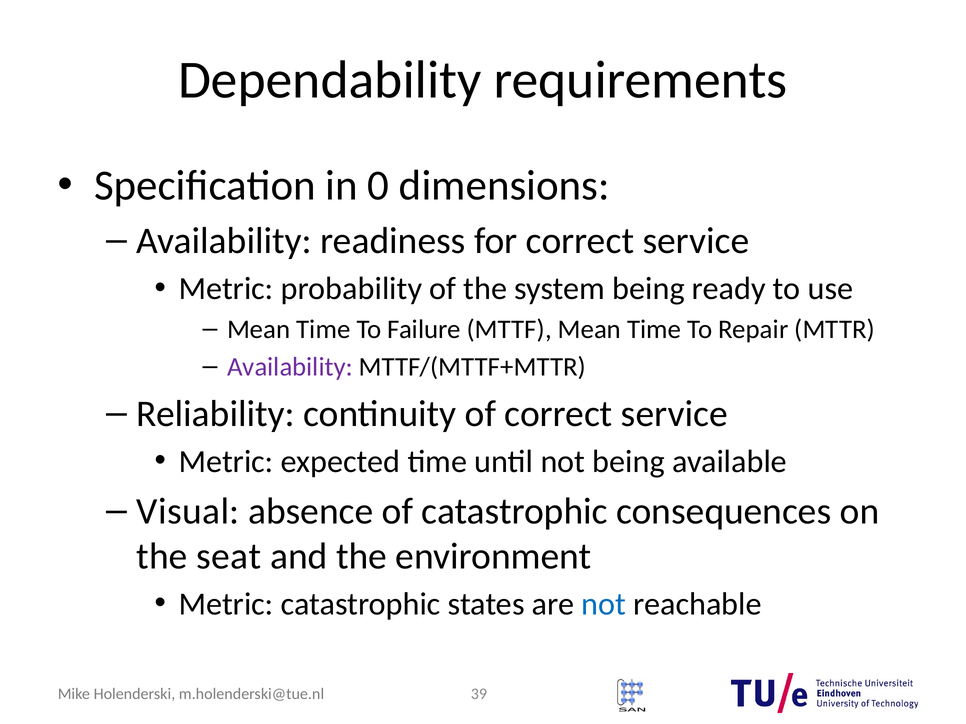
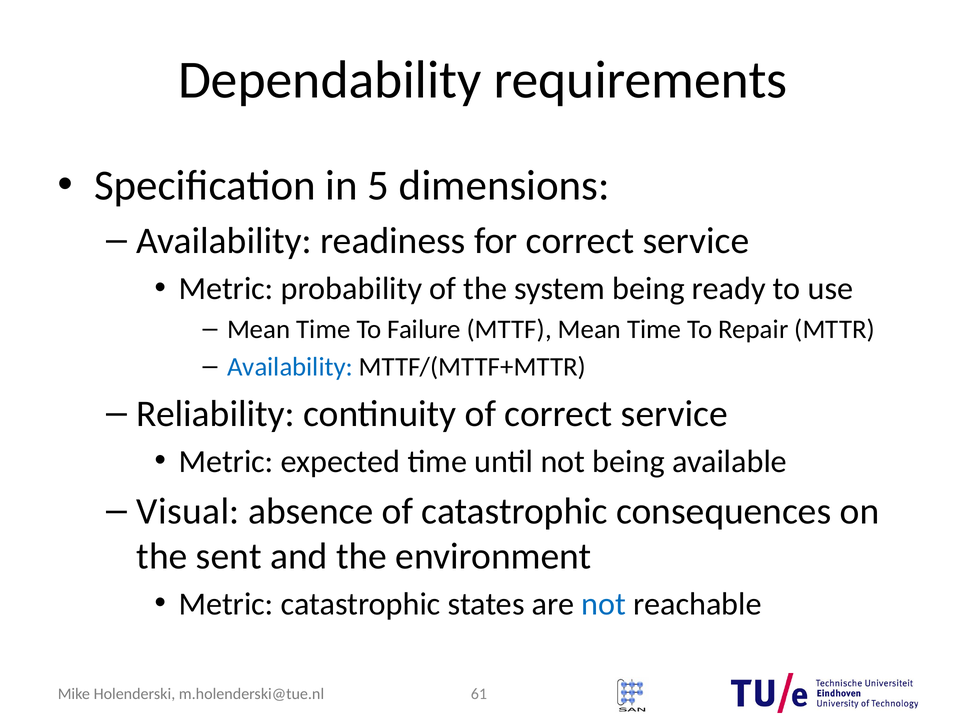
0: 0 -> 5
Availability at (290, 367) colour: purple -> blue
seat: seat -> sent
39: 39 -> 61
